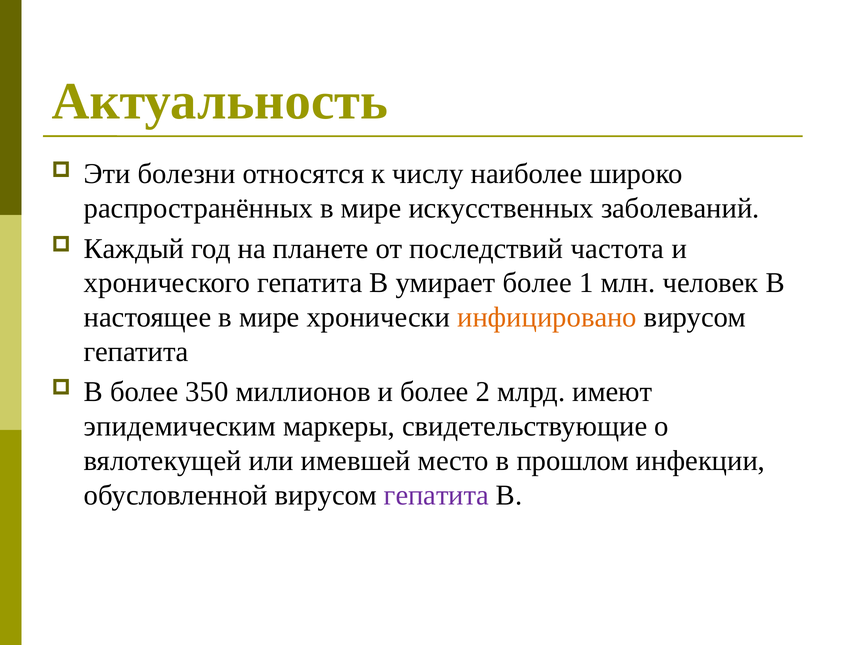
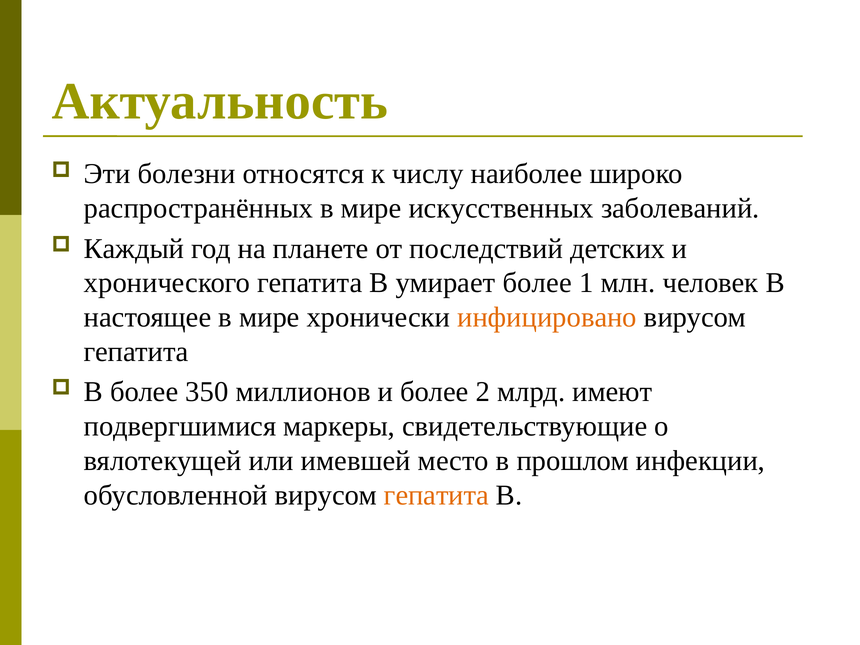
частота: частота -> детских
эпидемическим: эпидемическим -> подвергшимися
гепатита at (436, 495) colour: purple -> orange
